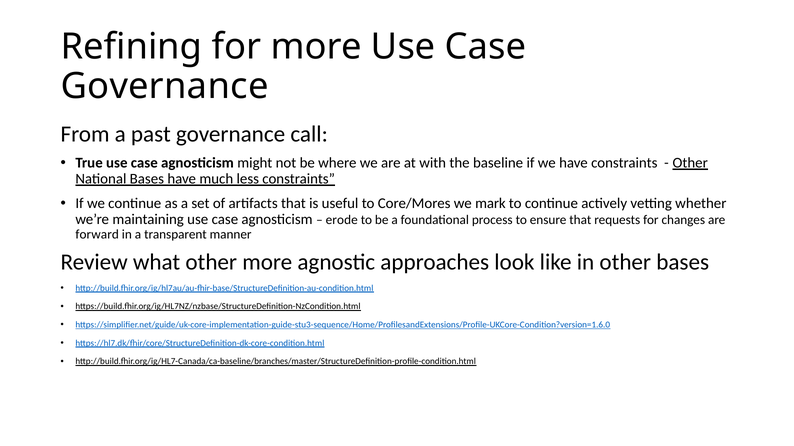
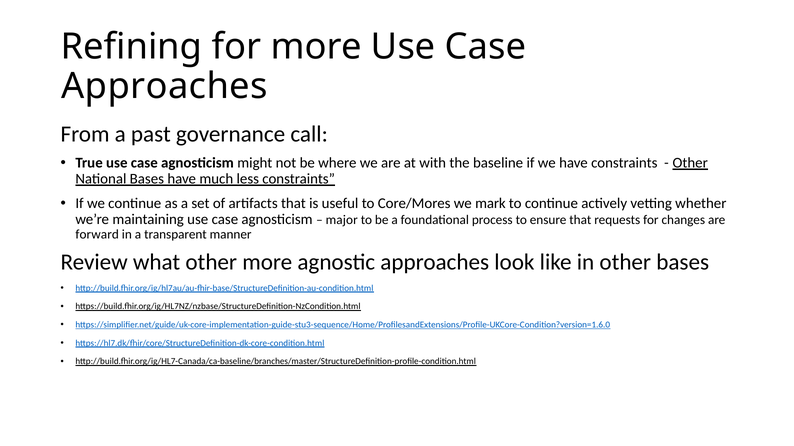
Governance at (165, 86): Governance -> Approaches
erode: erode -> major
